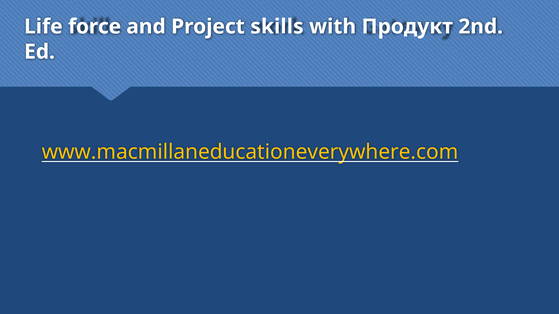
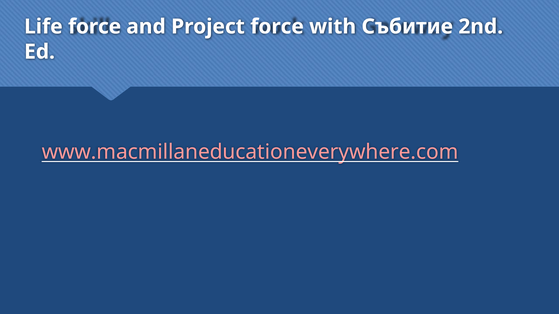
Project skills: skills -> force
Продукт: Продукт -> Събитие
www.macmillaneducationeverywhere.com colour: yellow -> pink
